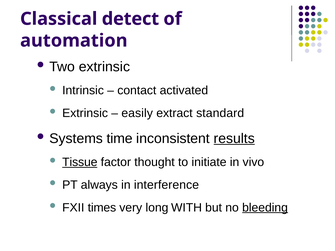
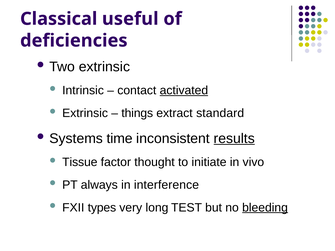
detect: detect -> useful
automation: automation -> deficiencies
activated underline: none -> present
easily: easily -> things
Tissue underline: present -> none
times: times -> types
WITH: WITH -> TEST
